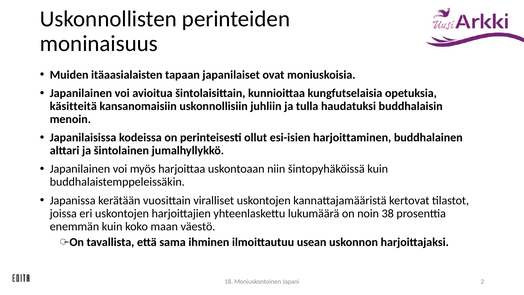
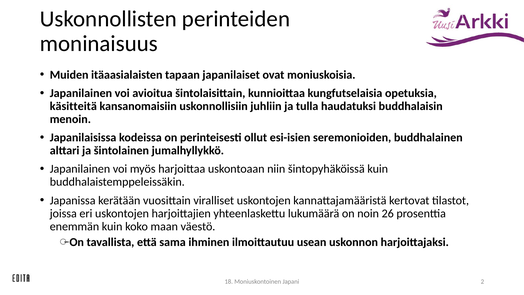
harjoittaminen: harjoittaminen -> seremonioiden
38: 38 -> 26
